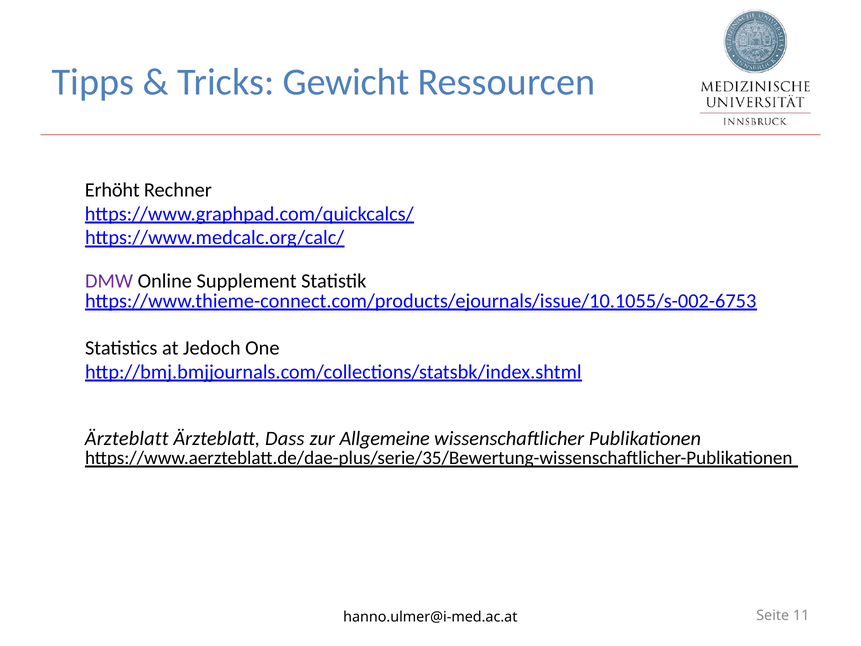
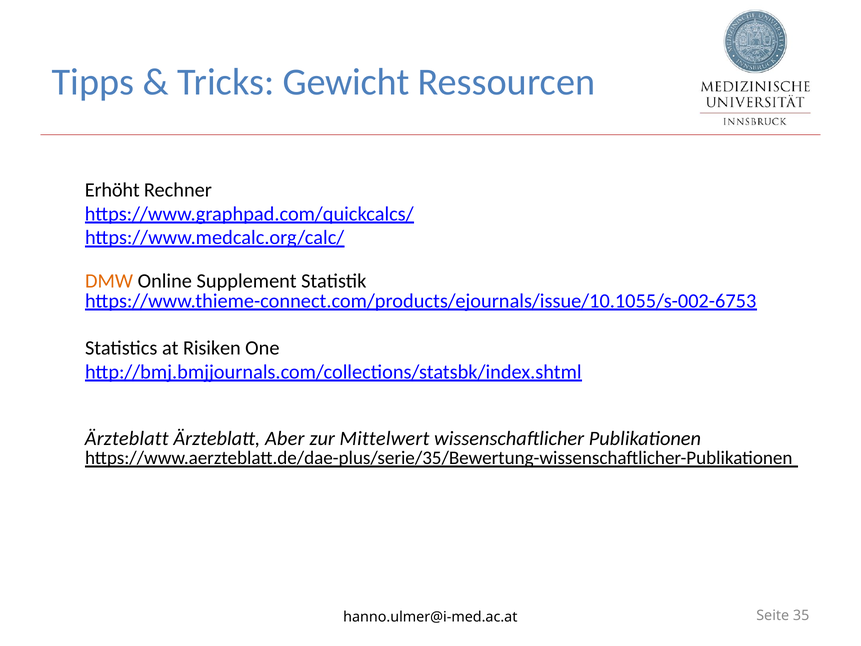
DMW colour: purple -> orange
Jedoch: Jedoch -> Risiken
Dass: Dass -> Aber
Allgemeine: Allgemeine -> Mittelwert
11: 11 -> 35
